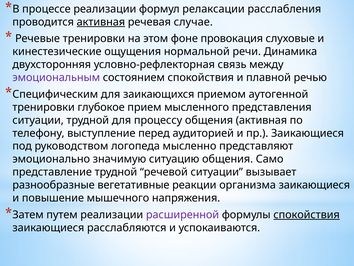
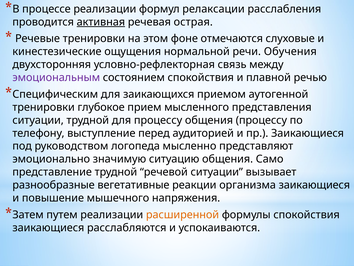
случае: случае -> острая
провокация: провокация -> отмечаются
Динамика: Динамика -> Обучения
общения активная: активная -> процессу
расширенной colour: purple -> orange
спокойствия at (307, 214) underline: present -> none
